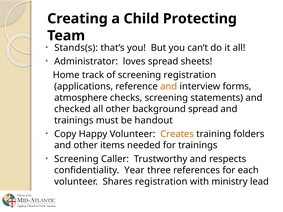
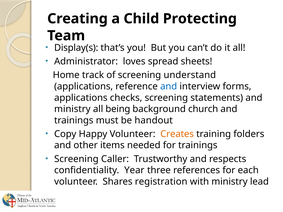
Stands(s: Stands(s -> Display(s
screening registration: registration -> understand
and at (169, 86) colour: orange -> blue
atmosphere at (81, 98): atmosphere -> applications
checked at (72, 109): checked -> ministry
all other: other -> being
background spread: spread -> church
